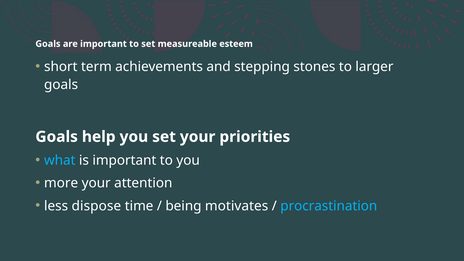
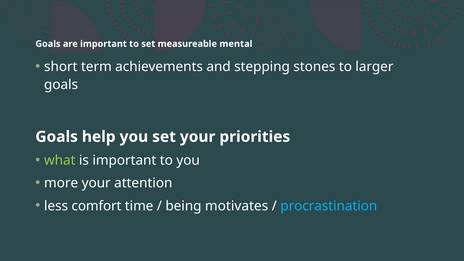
esteem: esteem -> mental
what colour: light blue -> light green
dispose: dispose -> comfort
